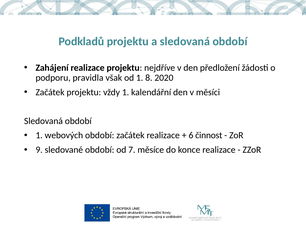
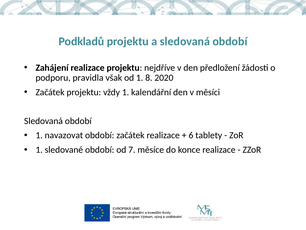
webových: webových -> navazovat
činnost: činnost -> tablety
9 at (39, 149): 9 -> 1
